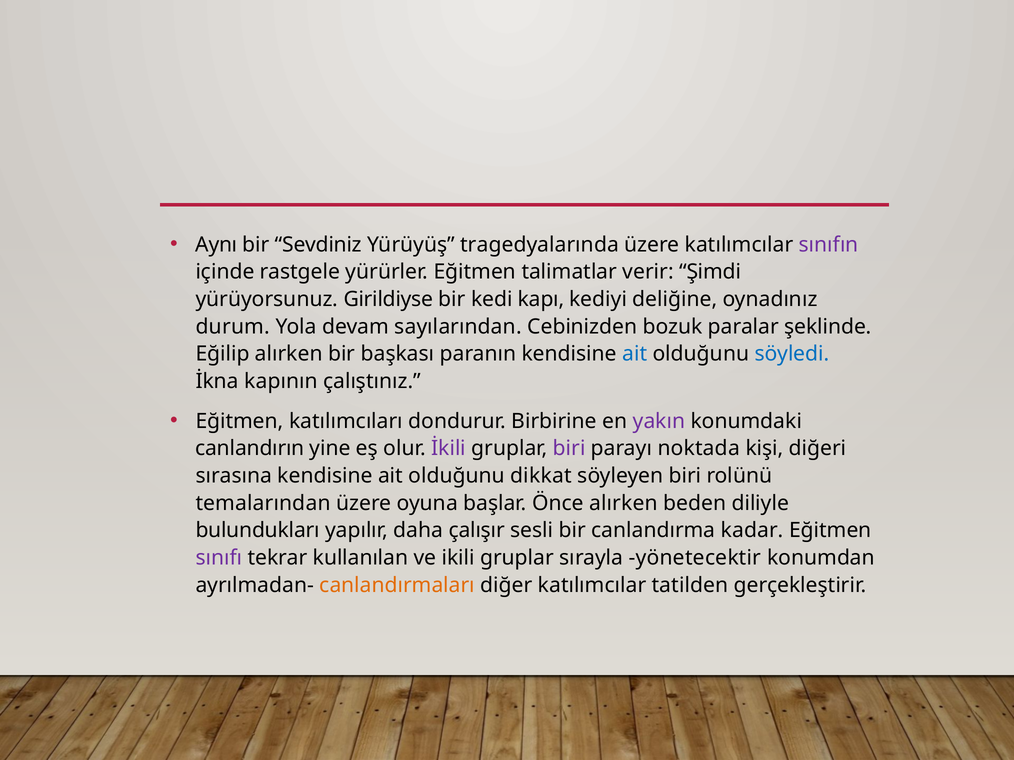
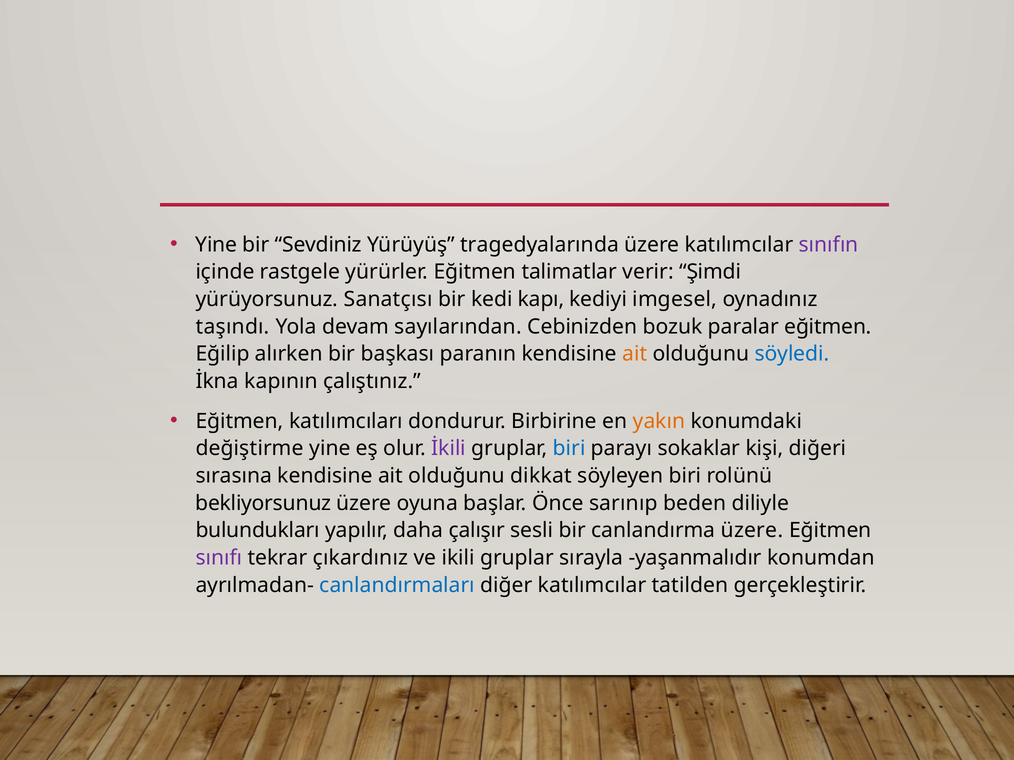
Aynı at (216, 245): Aynı -> Yine
Girildiyse: Girildiyse -> Sanatçısı
deliğine: deliğine -> imgesel
durum: durum -> taşındı
paralar şeklinde: şeklinde -> eğitmen
ait at (635, 354) colour: blue -> orange
yakın colour: purple -> orange
canlandırın: canlandırın -> değiştirme
biri at (569, 449) colour: purple -> blue
noktada: noktada -> sokaklar
temalarından: temalarından -> bekliyorsunuz
Önce alırken: alırken -> sarınıp
canlandırma kadar: kadar -> üzere
kullanılan: kullanılan -> çıkardınız
yönetecektir: yönetecektir -> yaşanmalıdır
canlandırmaları colour: orange -> blue
